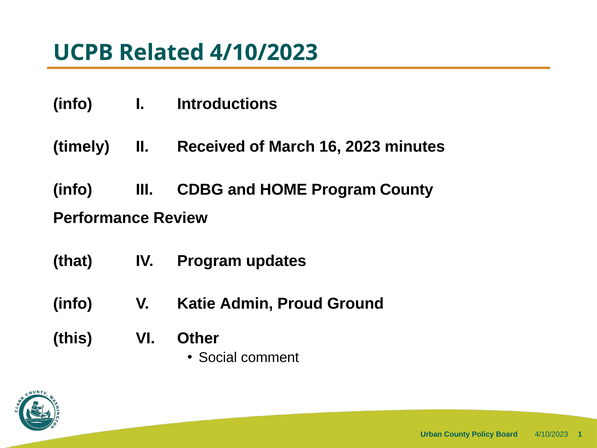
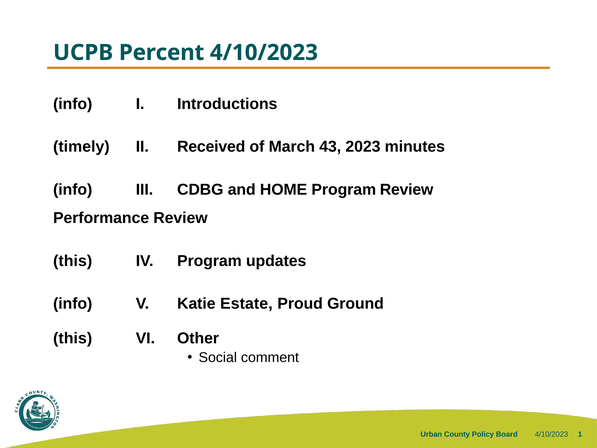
Related: Related -> Percent
16: 16 -> 43
Program County: County -> Review
that at (73, 261): that -> this
Admin: Admin -> Estate
